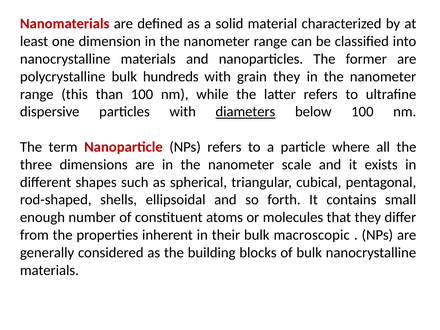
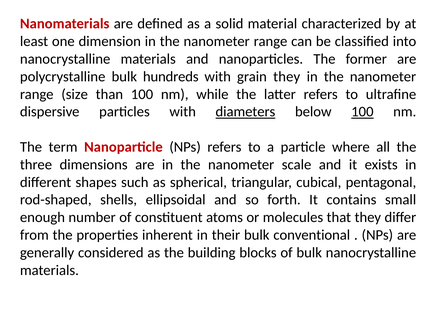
this: this -> size
100 at (362, 112) underline: none -> present
macroscopic: macroscopic -> conventional
